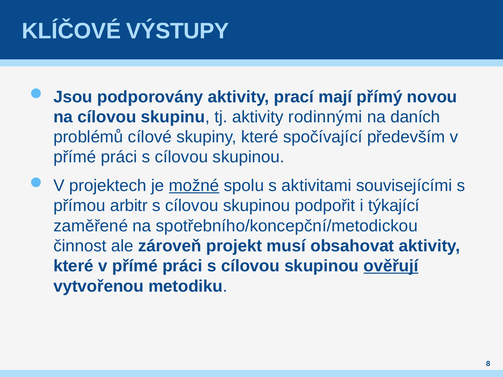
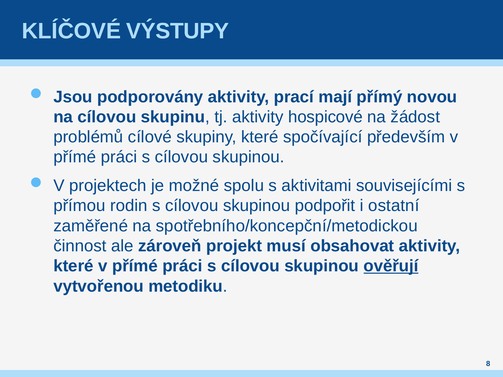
rodinnými: rodinnými -> hospicové
daních: daních -> žádost
možné underline: present -> none
arbitr: arbitr -> rodin
týkající: týkající -> ostatní
